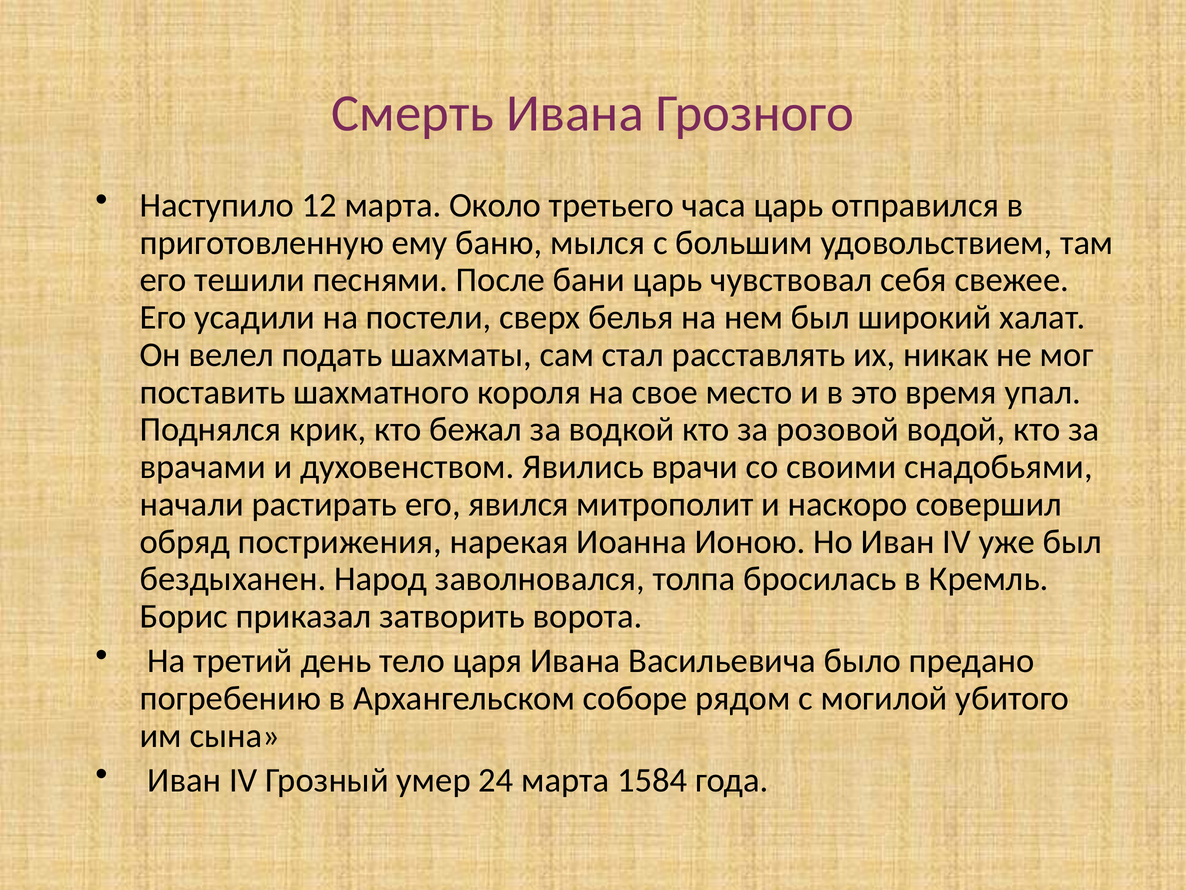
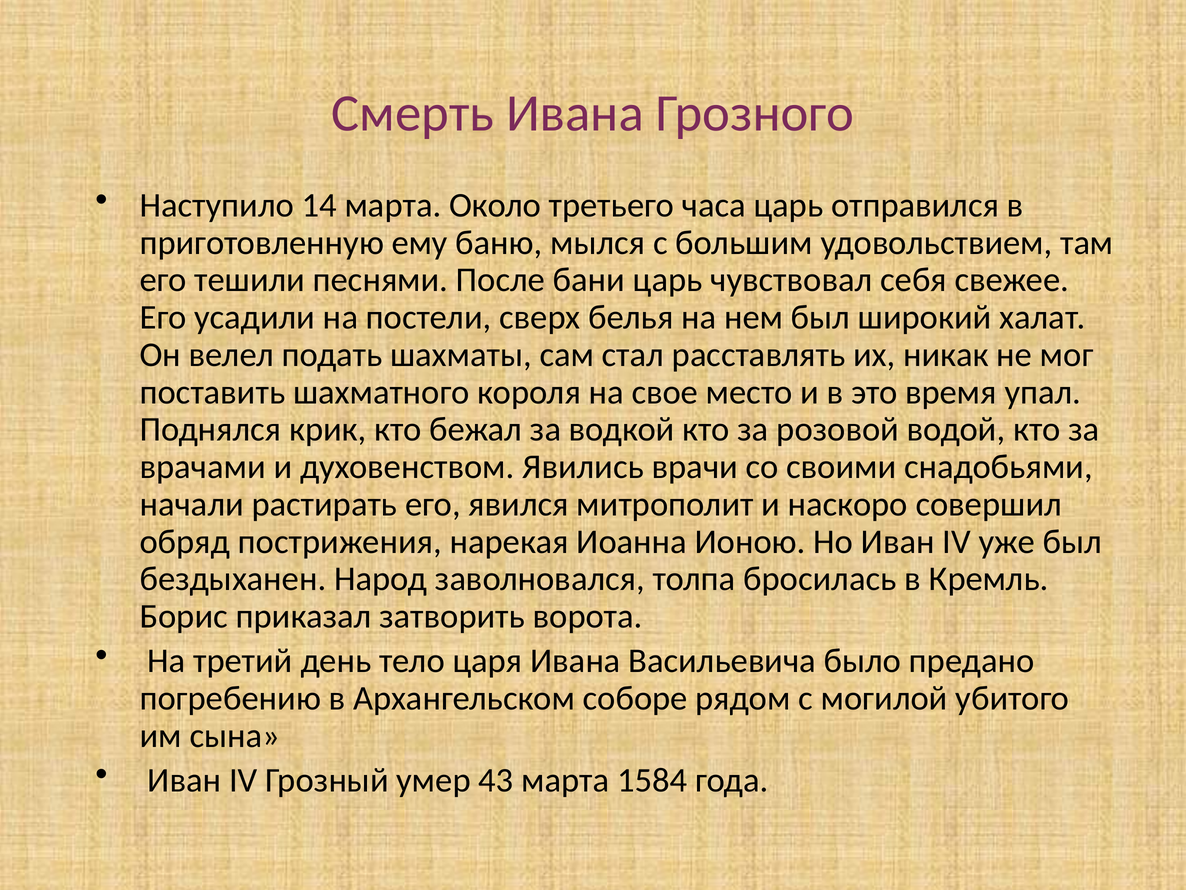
12: 12 -> 14
24: 24 -> 43
